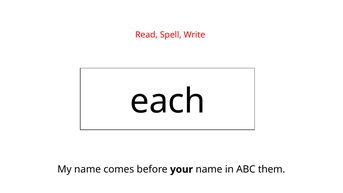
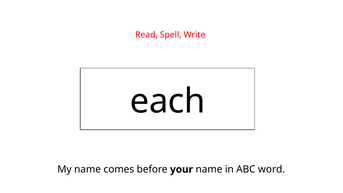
them: them -> word
